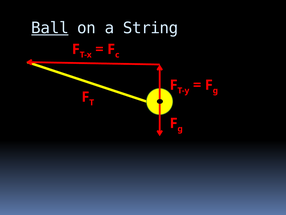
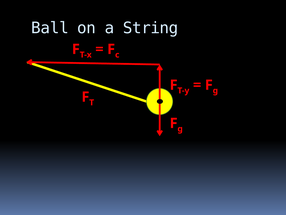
Ball underline: present -> none
